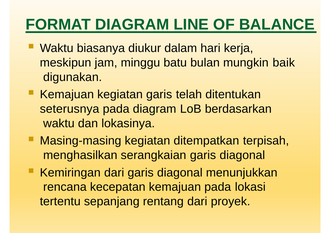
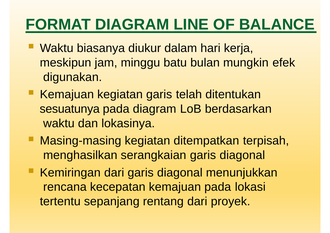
baik: baik -> efek
seterusnya: seterusnya -> sesuatunya
